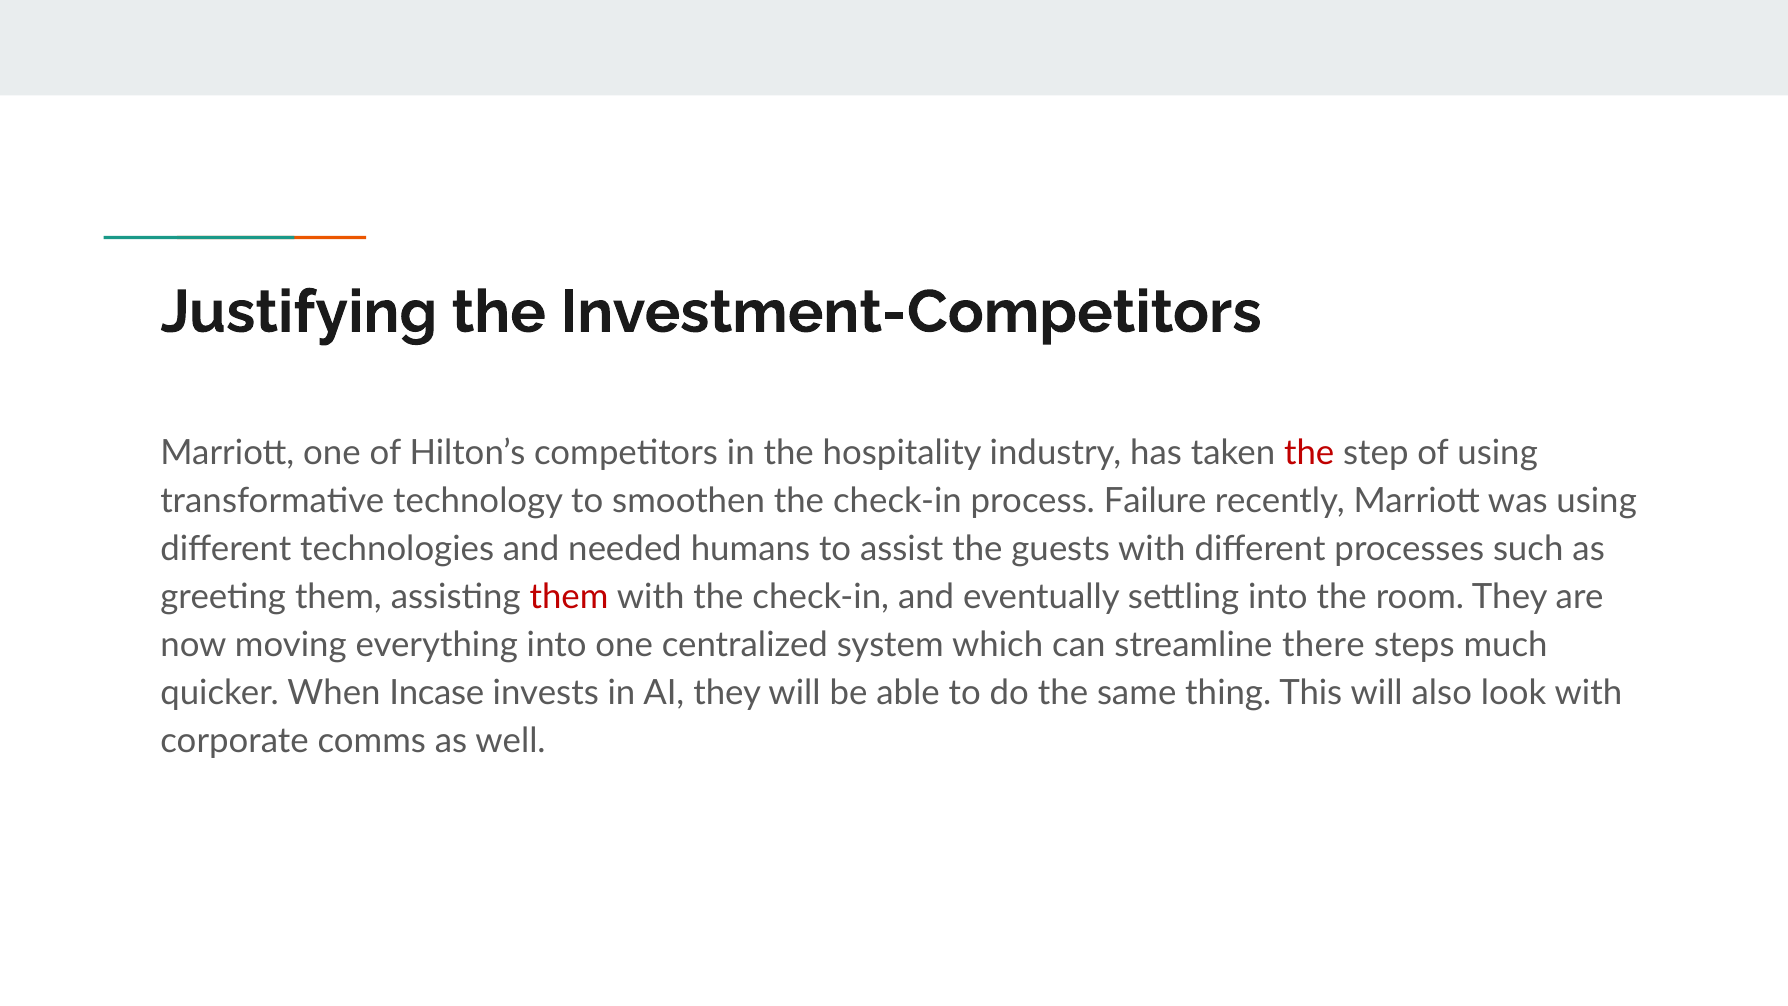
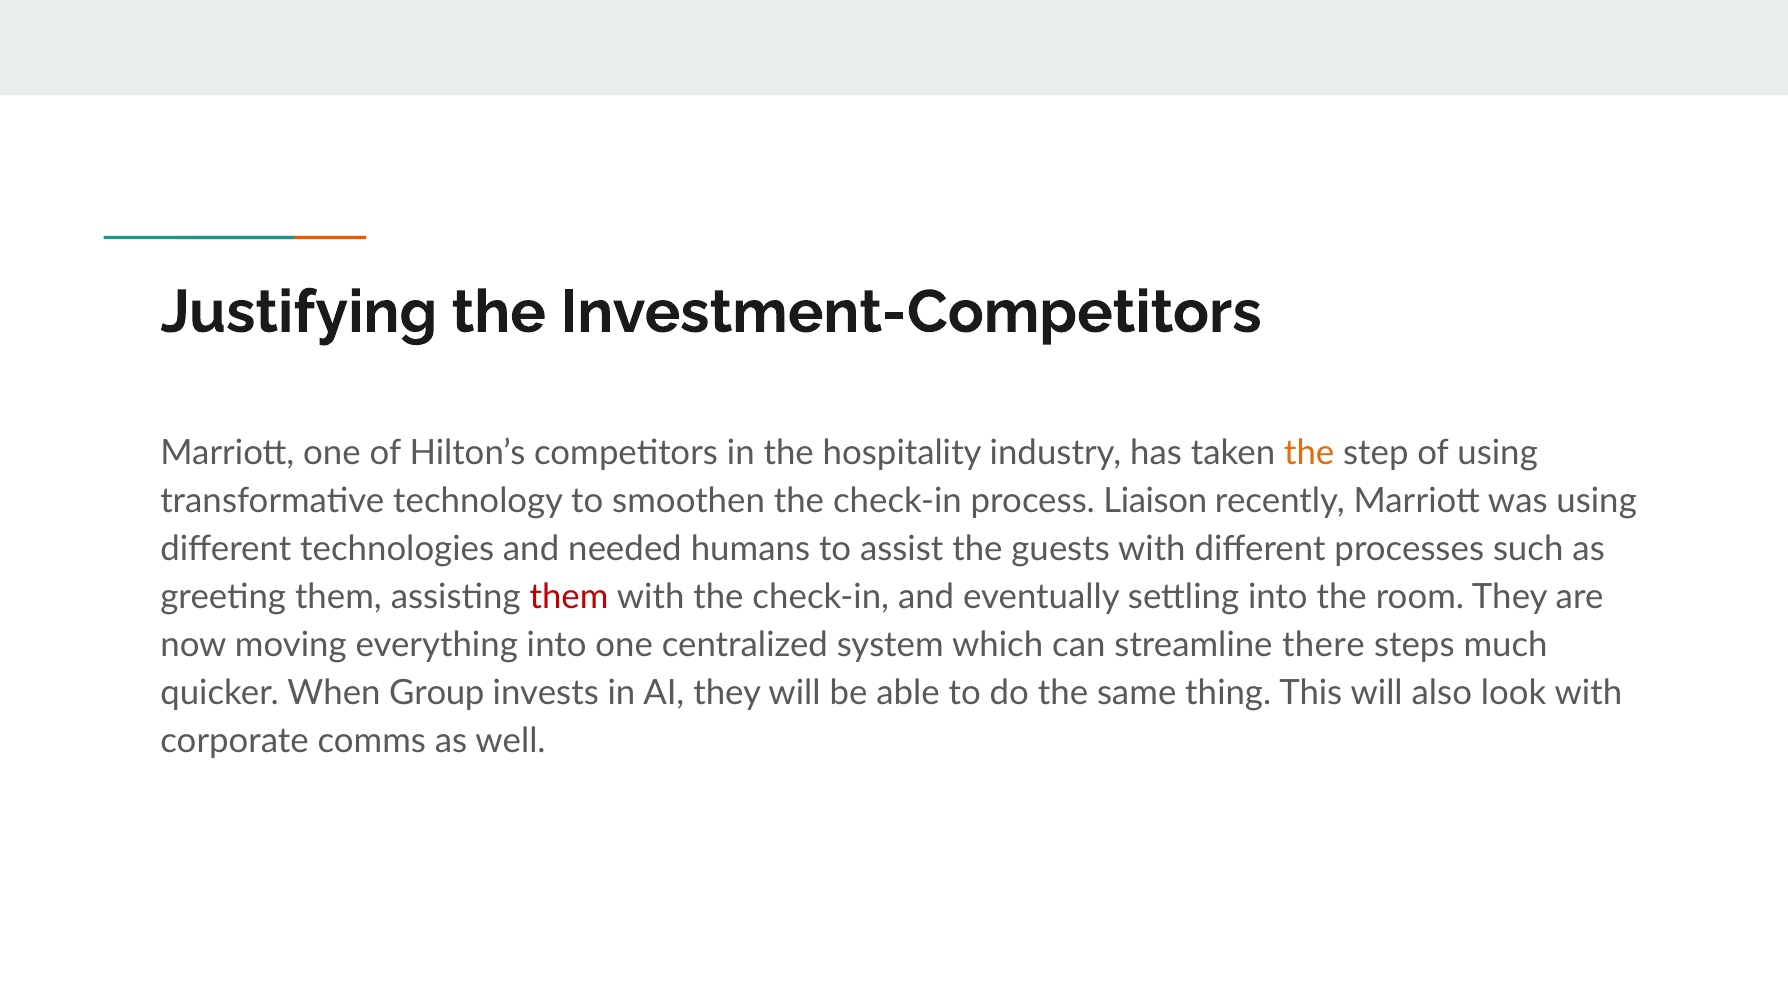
the at (1309, 453) colour: red -> orange
Failure: Failure -> Liaison
Incase: Incase -> Group
